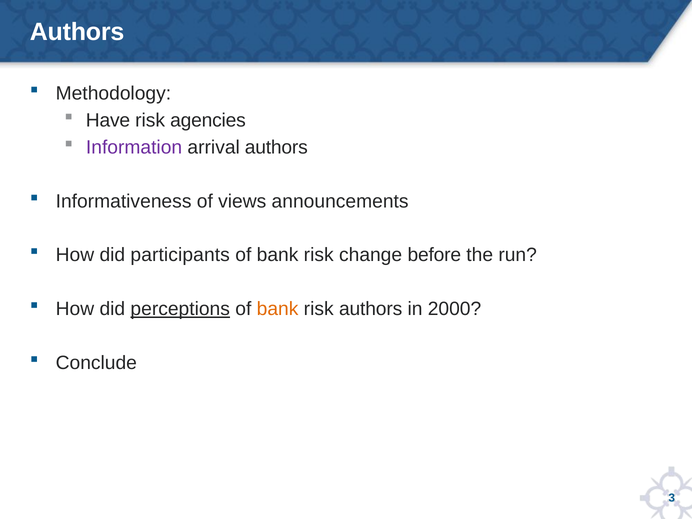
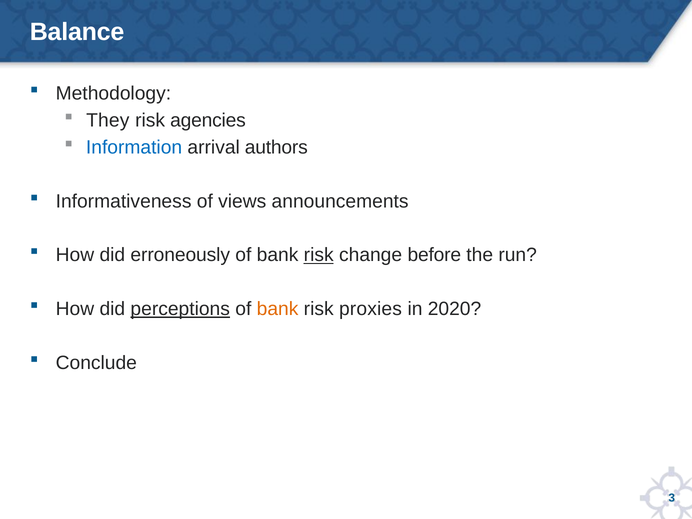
Authors at (77, 32): Authors -> Balance
Have: Have -> They
Information colour: purple -> blue
participants: participants -> erroneously
risk at (319, 255) underline: none -> present
risk authors: authors -> proxies
2000: 2000 -> 2020
